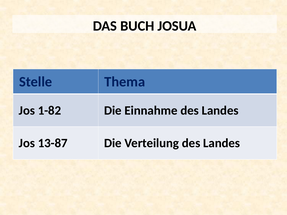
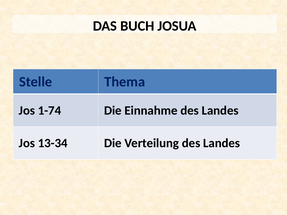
1-82: 1-82 -> 1-74
13-87: 13-87 -> 13-34
